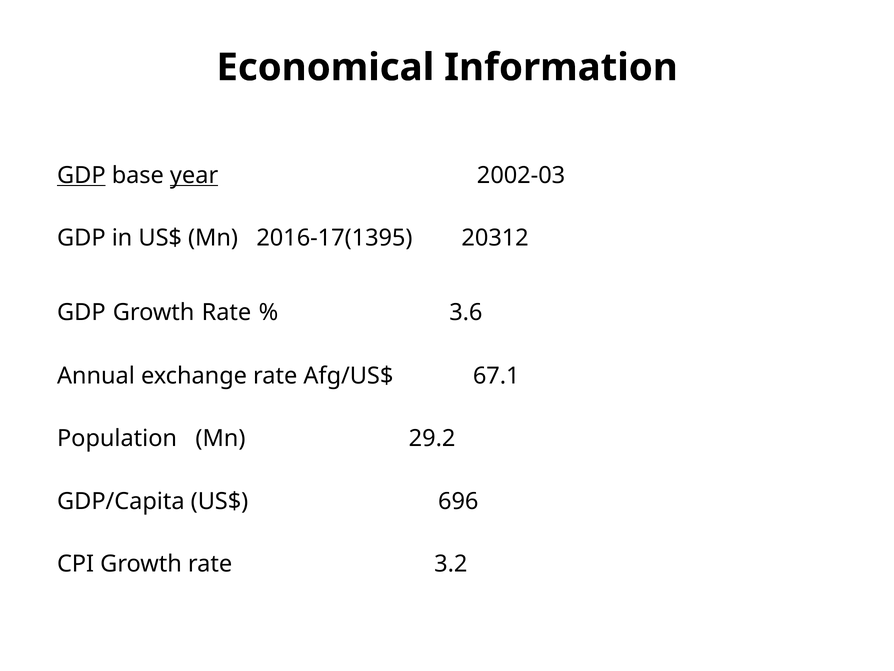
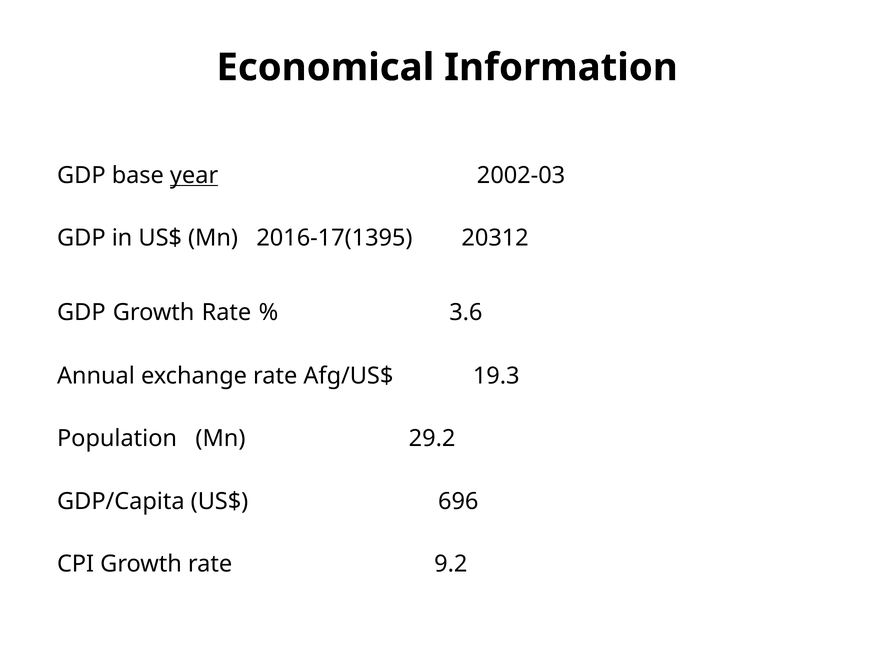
GDP at (81, 175) underline: present -> none
67.1: 67.1 -> 19.3
3.2: 3.2 -> 9.2
